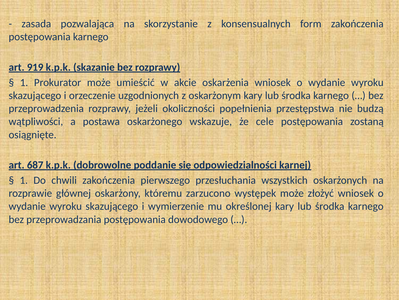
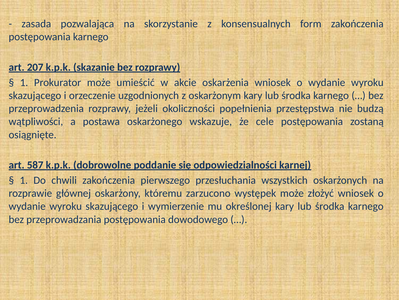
919: 919 -> 207
687: 687 -> 587
